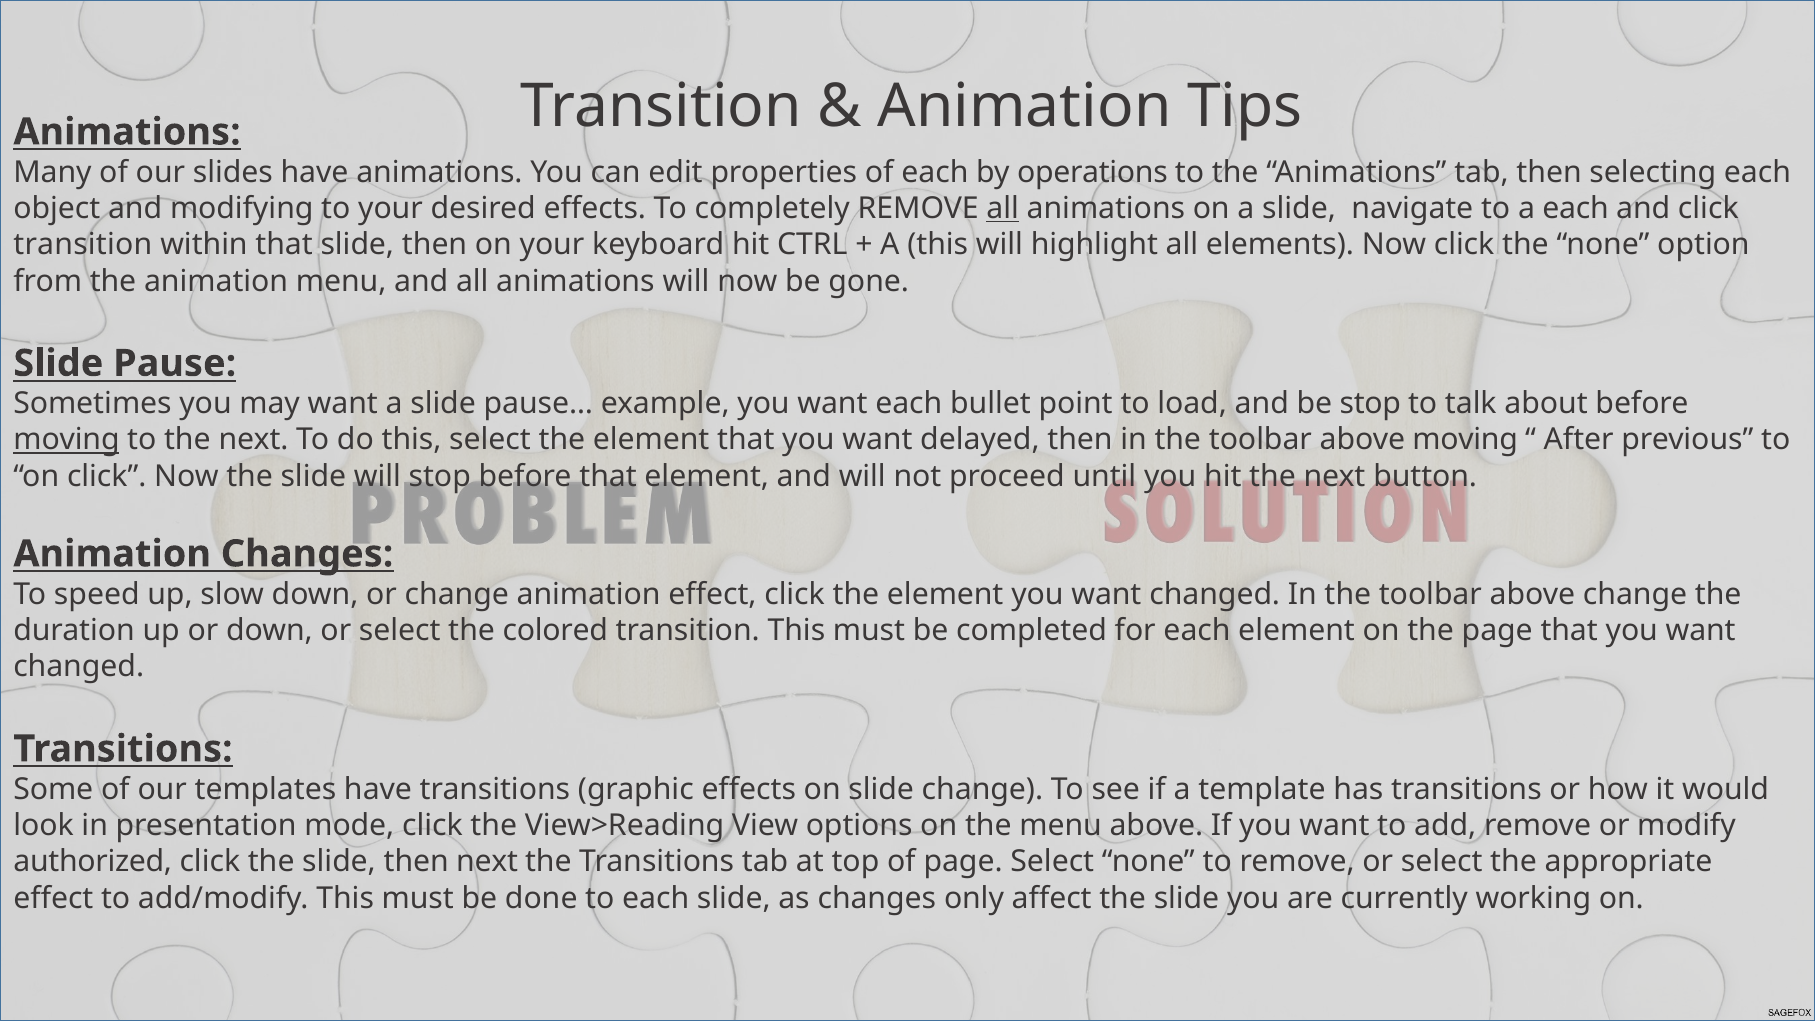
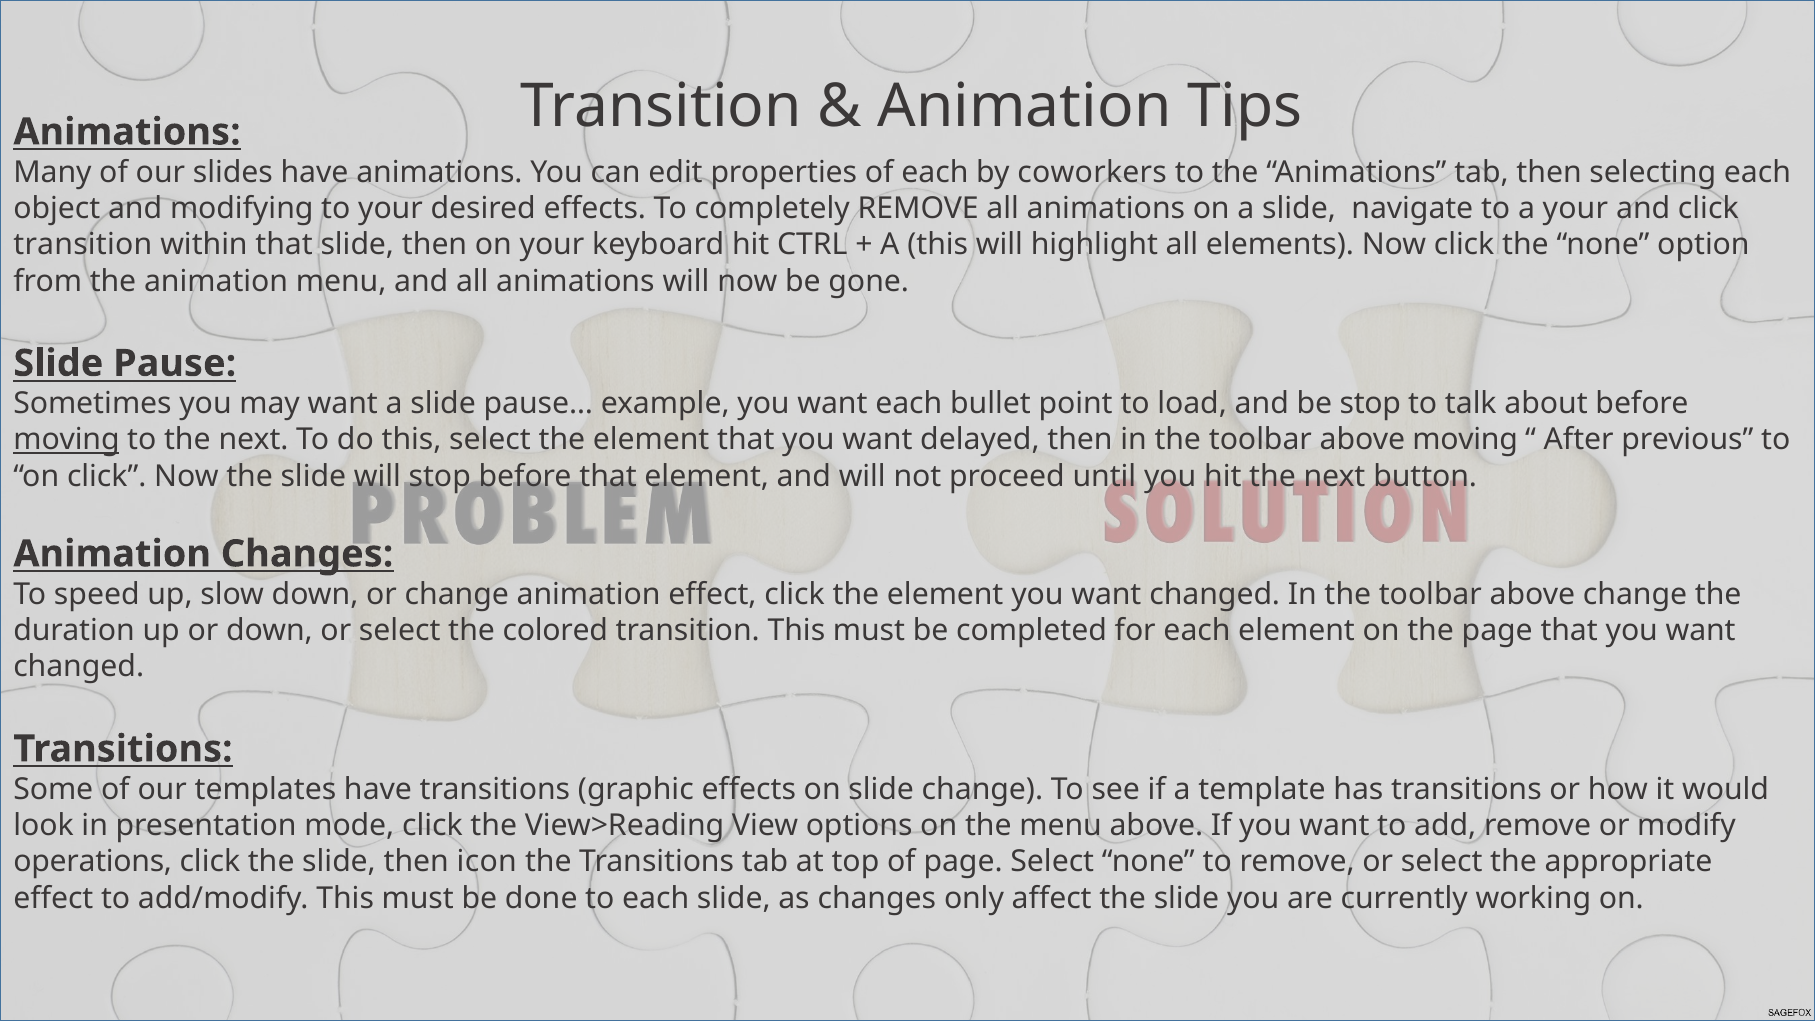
operations: operations -> coworkers
all at (1003, 209) underline: present -> none
a each: each -> your
authorized: authorized -> operations
then next: next -> icon
